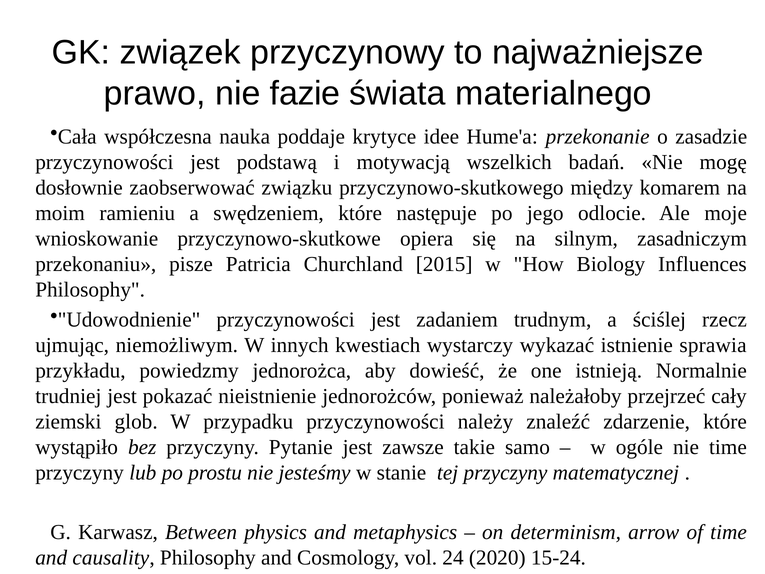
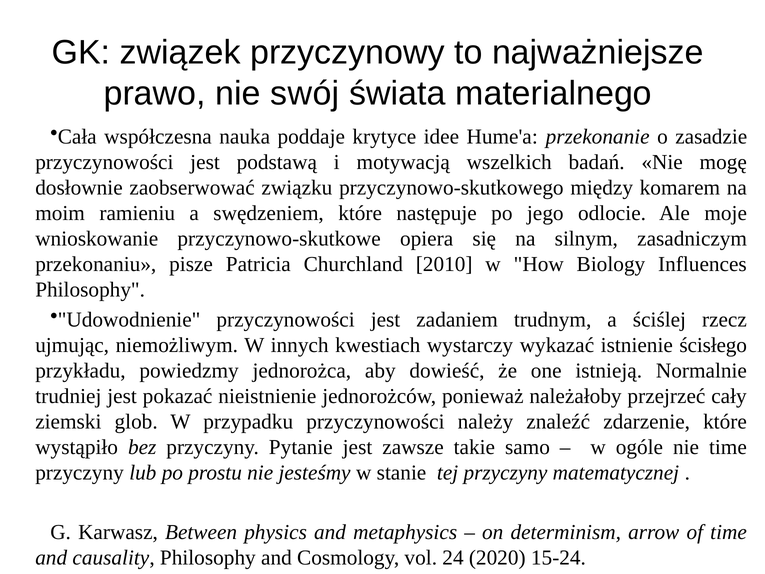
fazie: fazie -> swój
2015: 2015 -> 2010
sprawia: sprawia -> ścisłego
